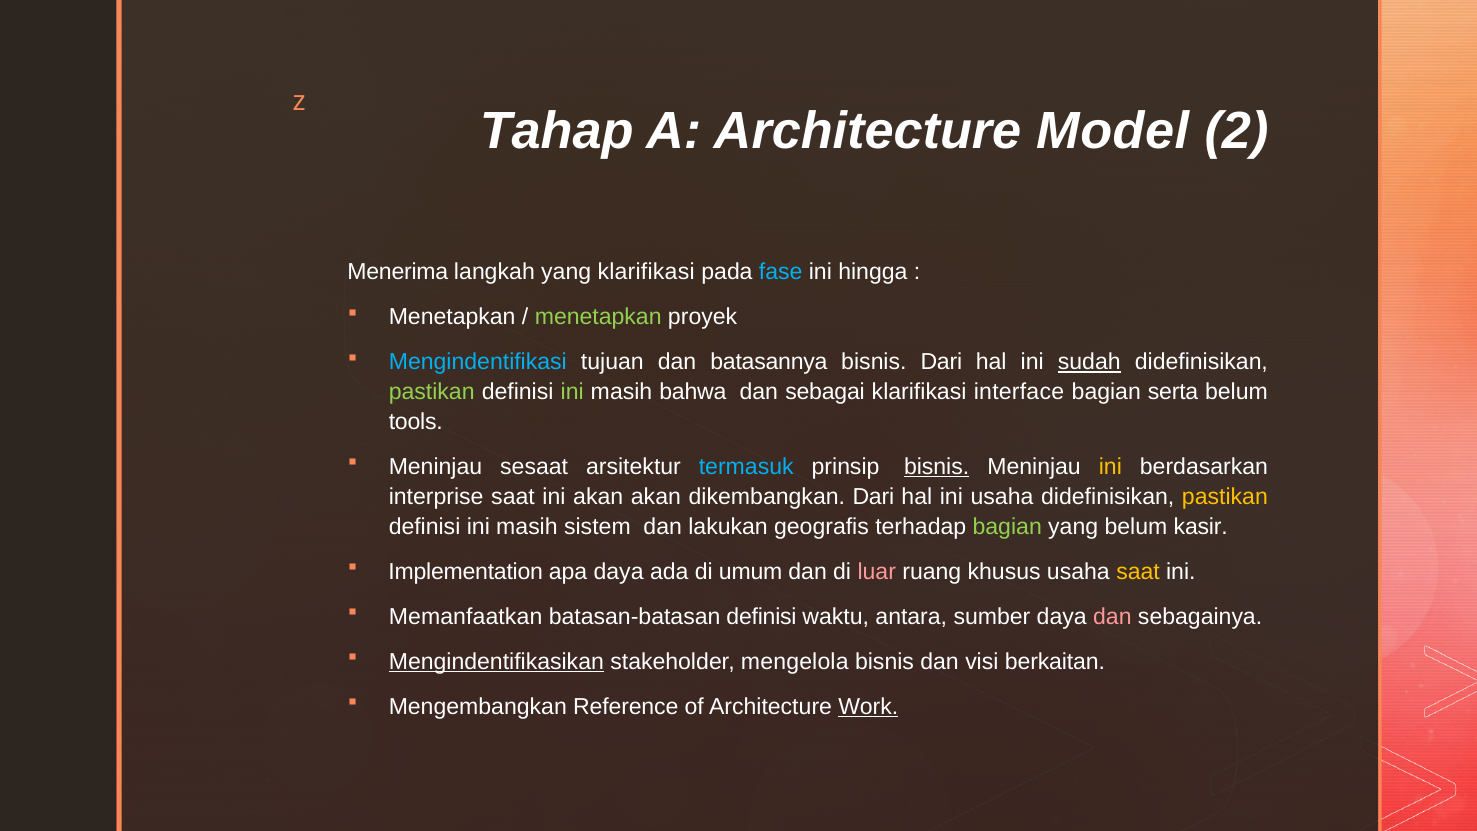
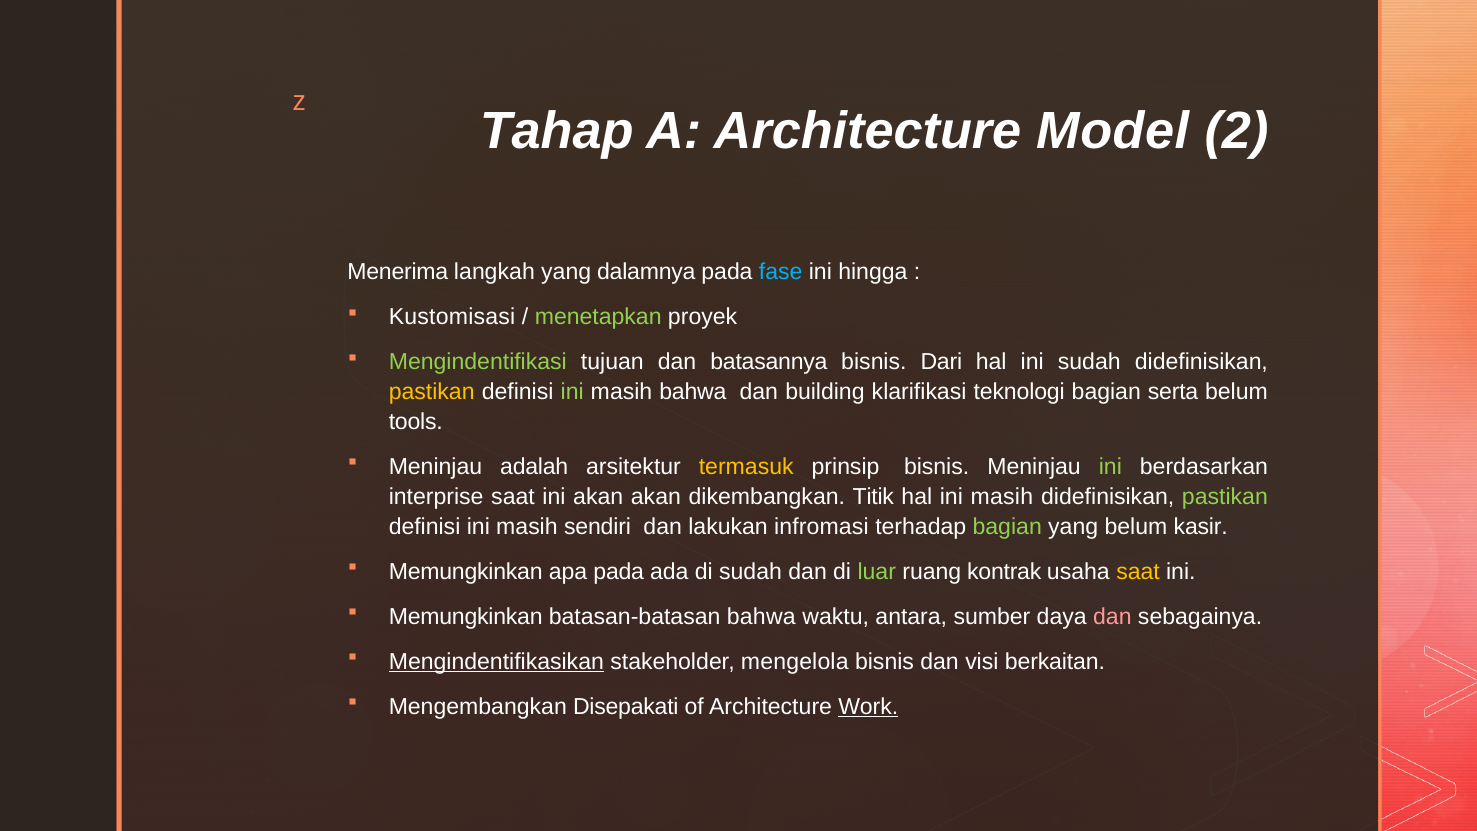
yang klarifikasi: klarifikasi -> dalamnya
Menetapkan at (452, 317): Menetapkan -> Kustomisasi
Mengindentifikasi colour: light blue -> light green
sudah at (1089, 362) underline: present -> none
pastikan at (432, 392) colour: light green -> yellow
sebagai: sebagai -> building
interface: interface -> teknologi
sesaat: sesaat -> adalah
termasuk colour: light blue -> yellow
bisnis at (937, 467) underline: present -> none
ini at (1110, 467) colour: yellow -> light green
dikembangkan Dari: Dari -> Titik
hal ini usaha: usaha -> masih
pastikan at (1225, 496) colour: yellow -> light green
sistem: sistem -> sendiri
geografis: geografis -> infromasi
Implementation at (466, 571): Implementation -> Memungkinkan
apa daya: daya -> pada
di umum: umum -> sudah
luar colour: pink -> light green
khusus: khusus -> kontrak
Memanfaatkan at (466, 616): Memanfaatkan -> Memungkinkan
batasan-batasan definisi: definisi -> bahwa
Reference: Reference -> Disepakati
